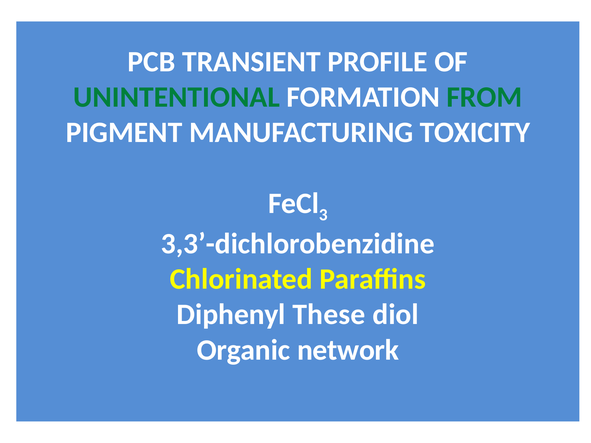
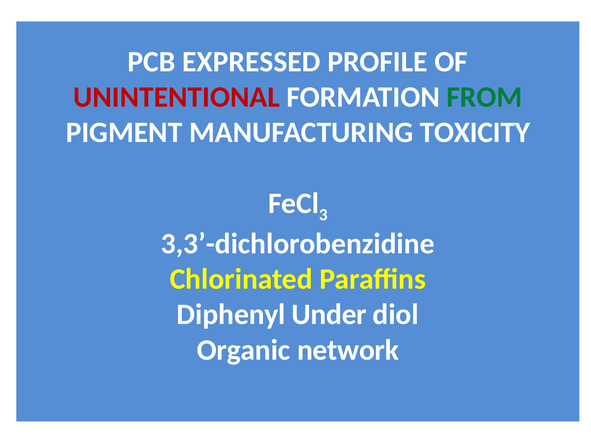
TRANSIENT: TRANSIENT -> EXPRESSED
UNINTENTIONAL colour: green -> red
These: These -> Under
